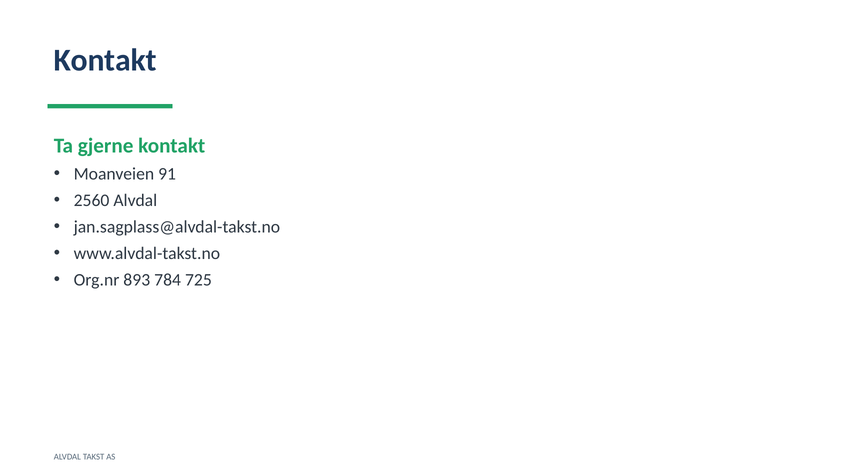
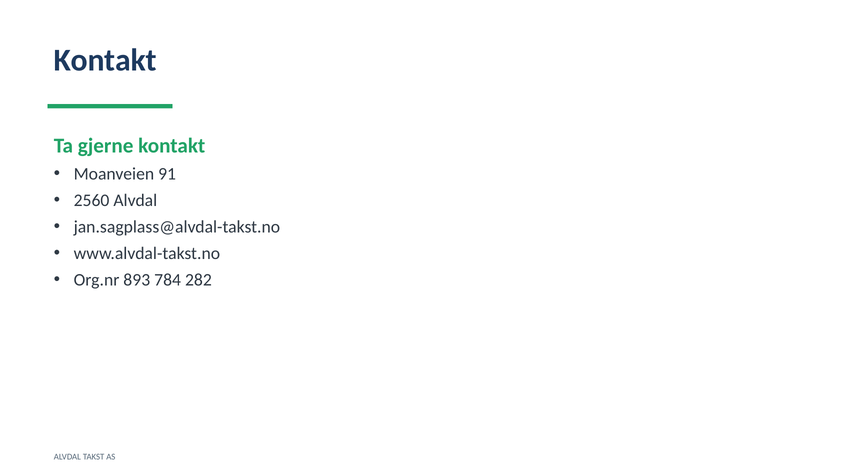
725: 725 -> 282
